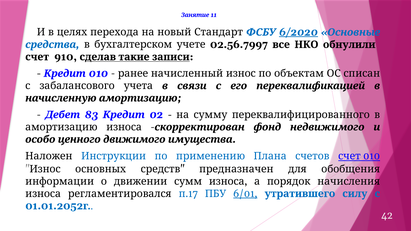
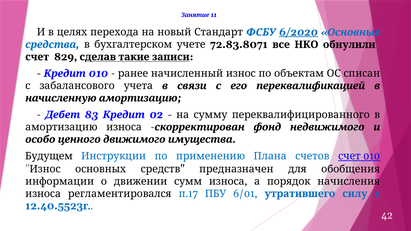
02.56.7997: 02.56.7997 -> 72.83.8071
910: 910 -> 829
Наложен: Наложен -> Будущем
6/01 underline: present -> none
01.01.2052: 01.01.2052 -> 12.40.5523
